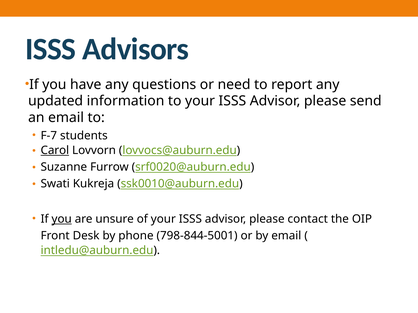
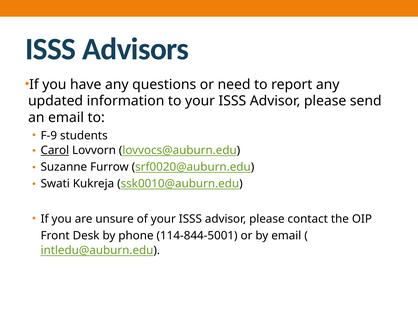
F-7: F-7 -> F-9
you at (62, 219) underline: present -> none
798-844-5001: 798-844-5001 -> 114-844-5001
